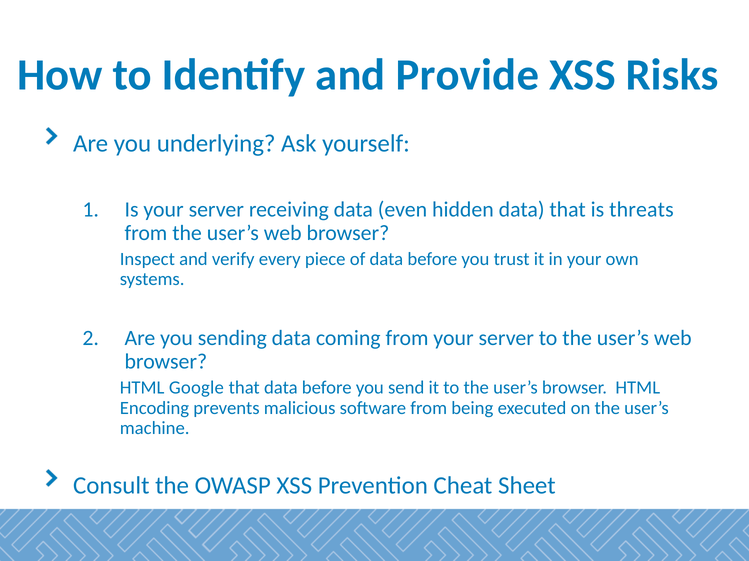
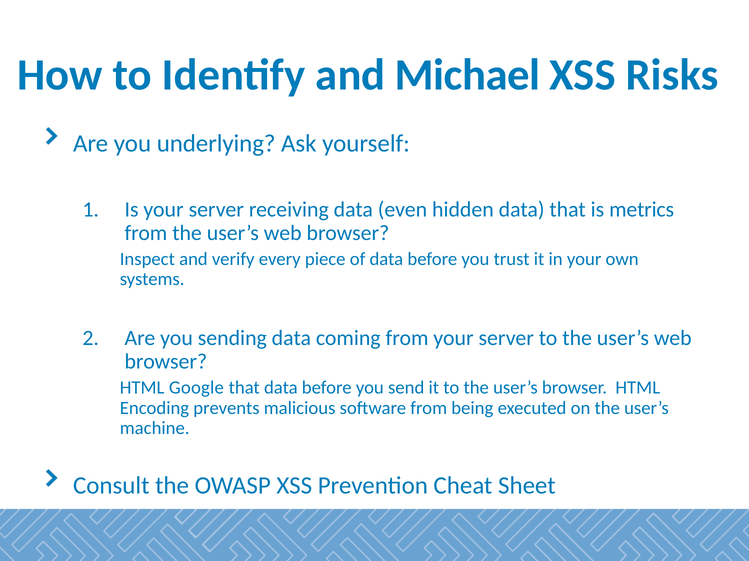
Provide: Provide -> Michael
threats: threats -> metrics
